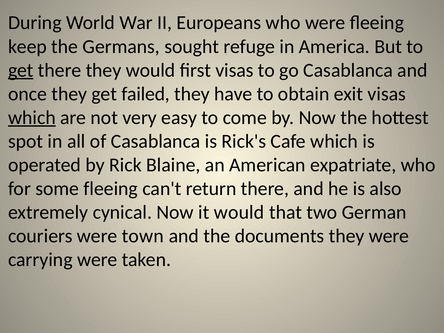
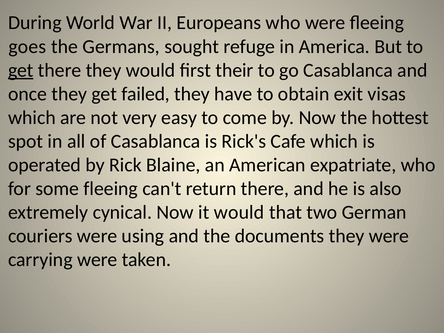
keep: keep -> goes
first visas: visas -> their
which at (32, 118) underline: present -> none
town: town -> using
